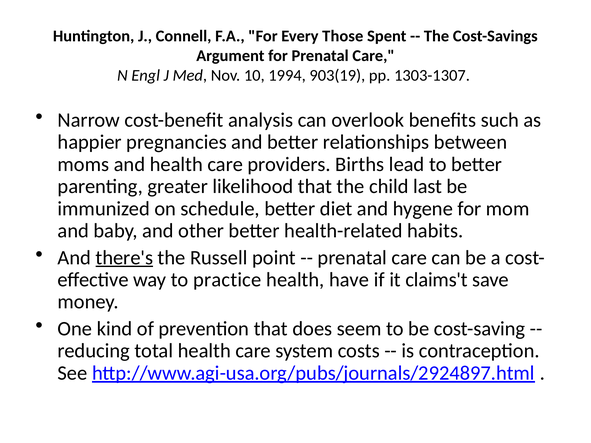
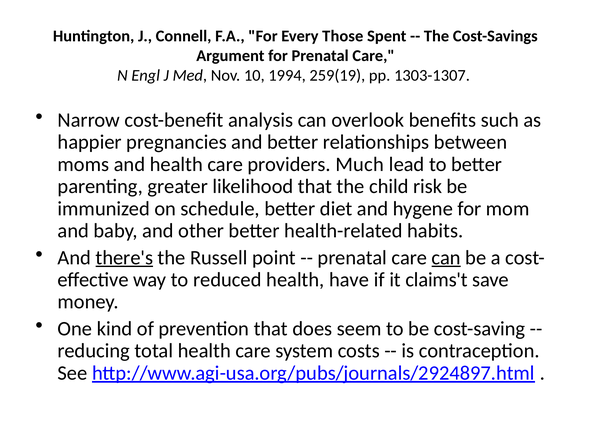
903(19: 903(19 -> 259(19
Births: Births -> Much
last: last -> risk
can at (446, 258) underline: none -> present
practice: practice -> reduced
